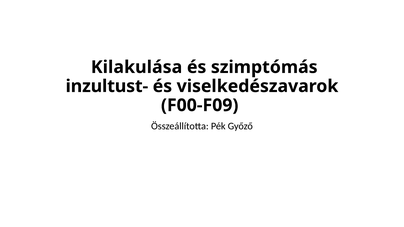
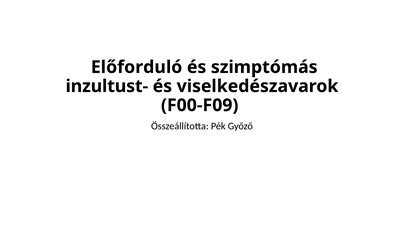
Kilakulása: Kilakulása -> Előforduló
